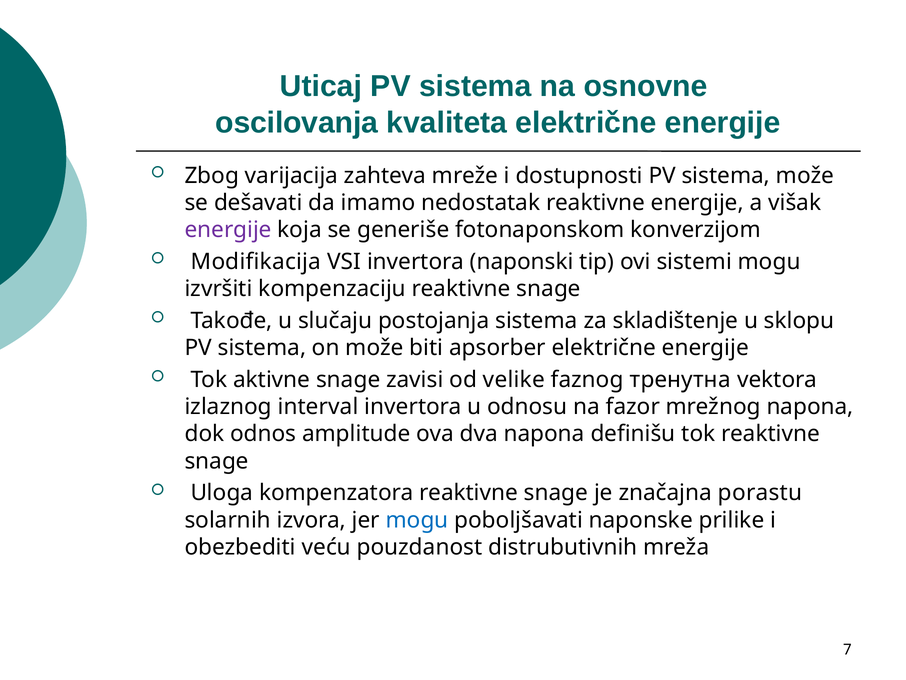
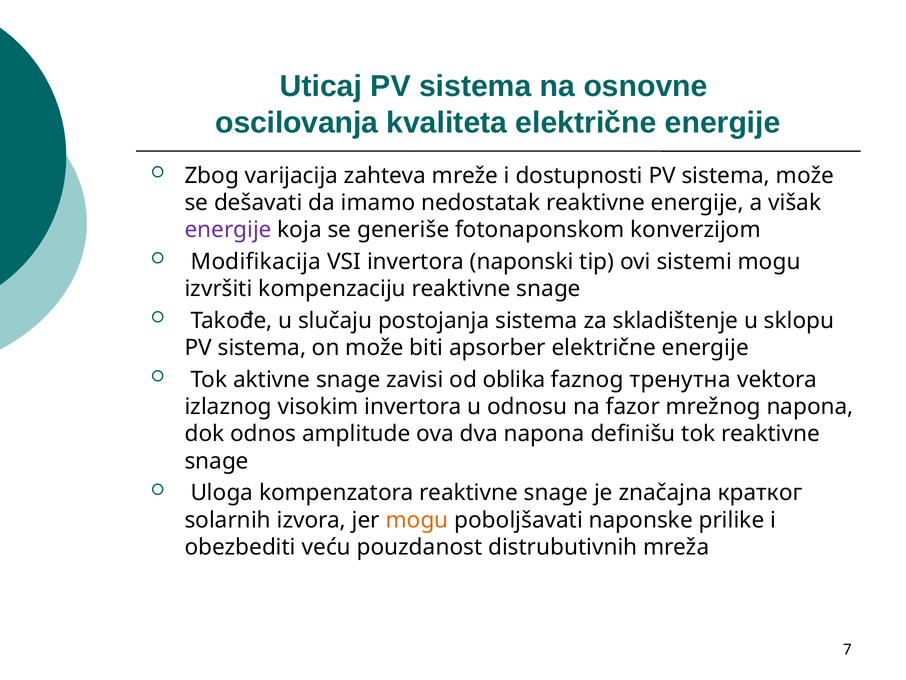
velike: velike -> oblika
interval: interval -> visokim
porastu: porastu -> кратког
mogu at (417, 520) colour: blue -> orange
